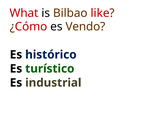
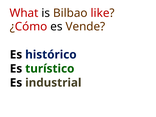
Vendo: Vendo -> Vende
